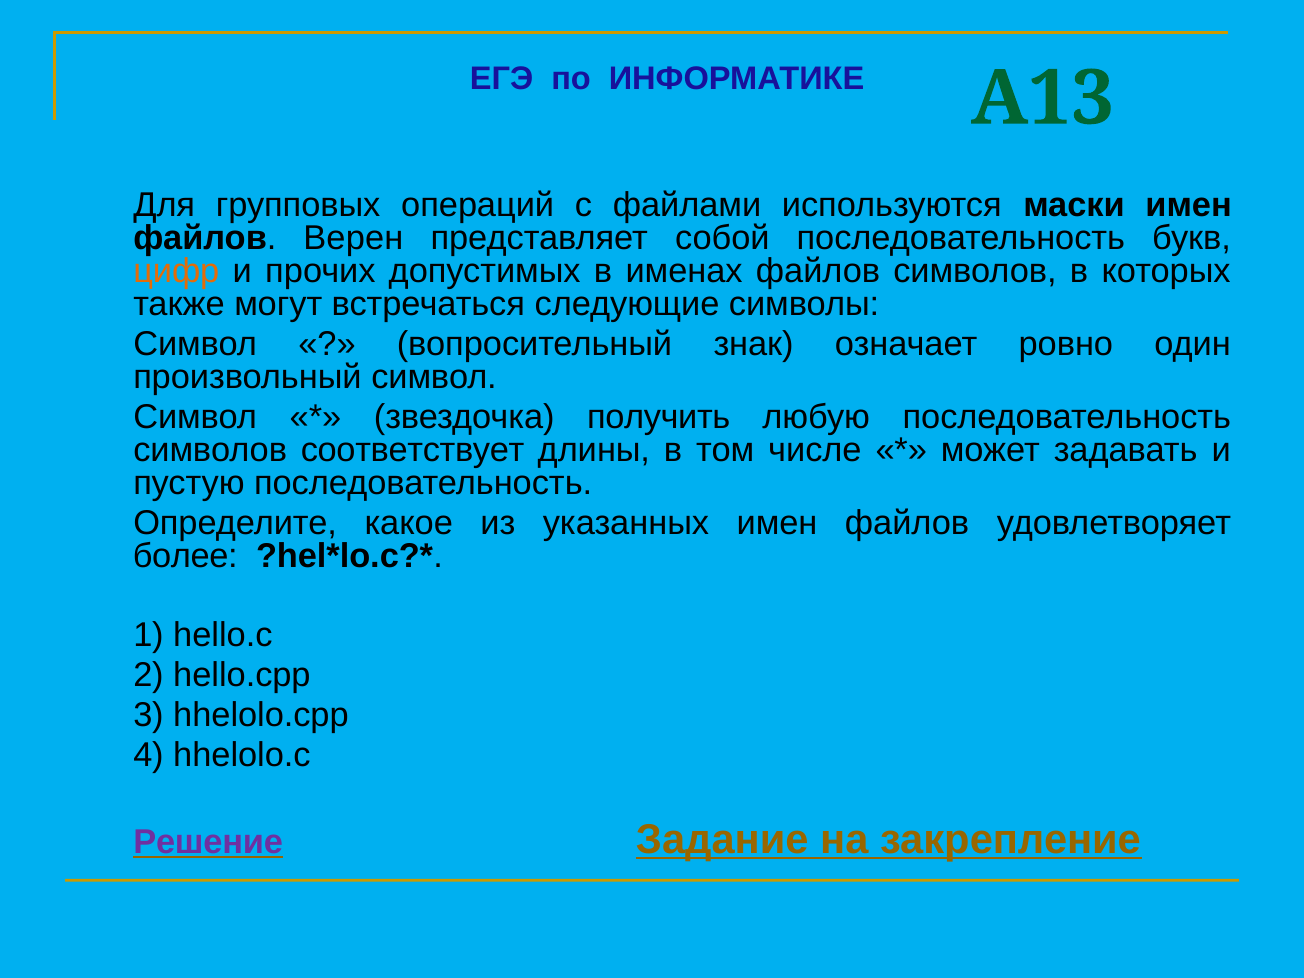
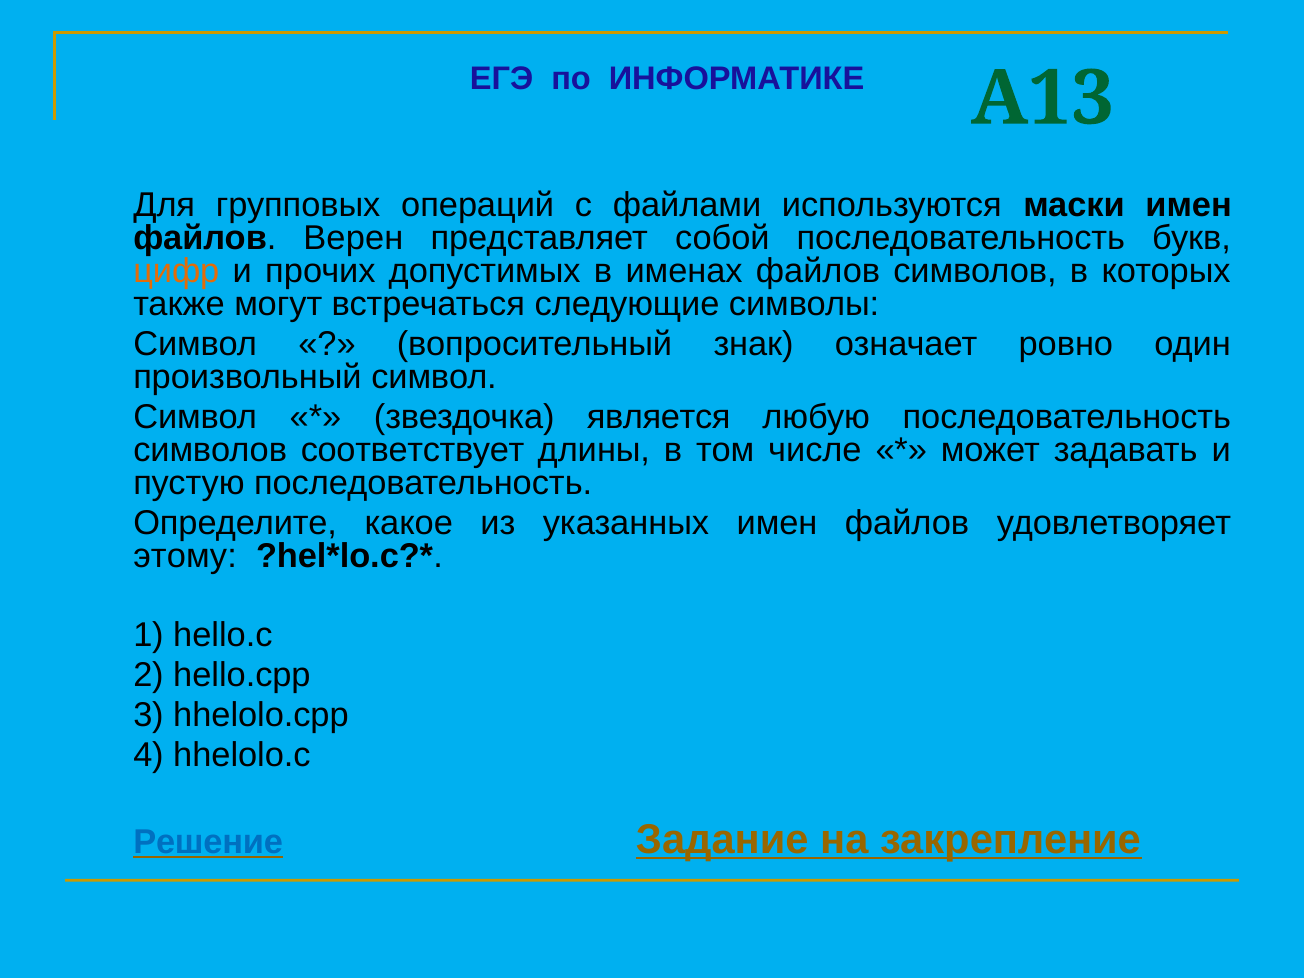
получить: получить -> является
более: более -> этому
Решение colour: purple -> blue
